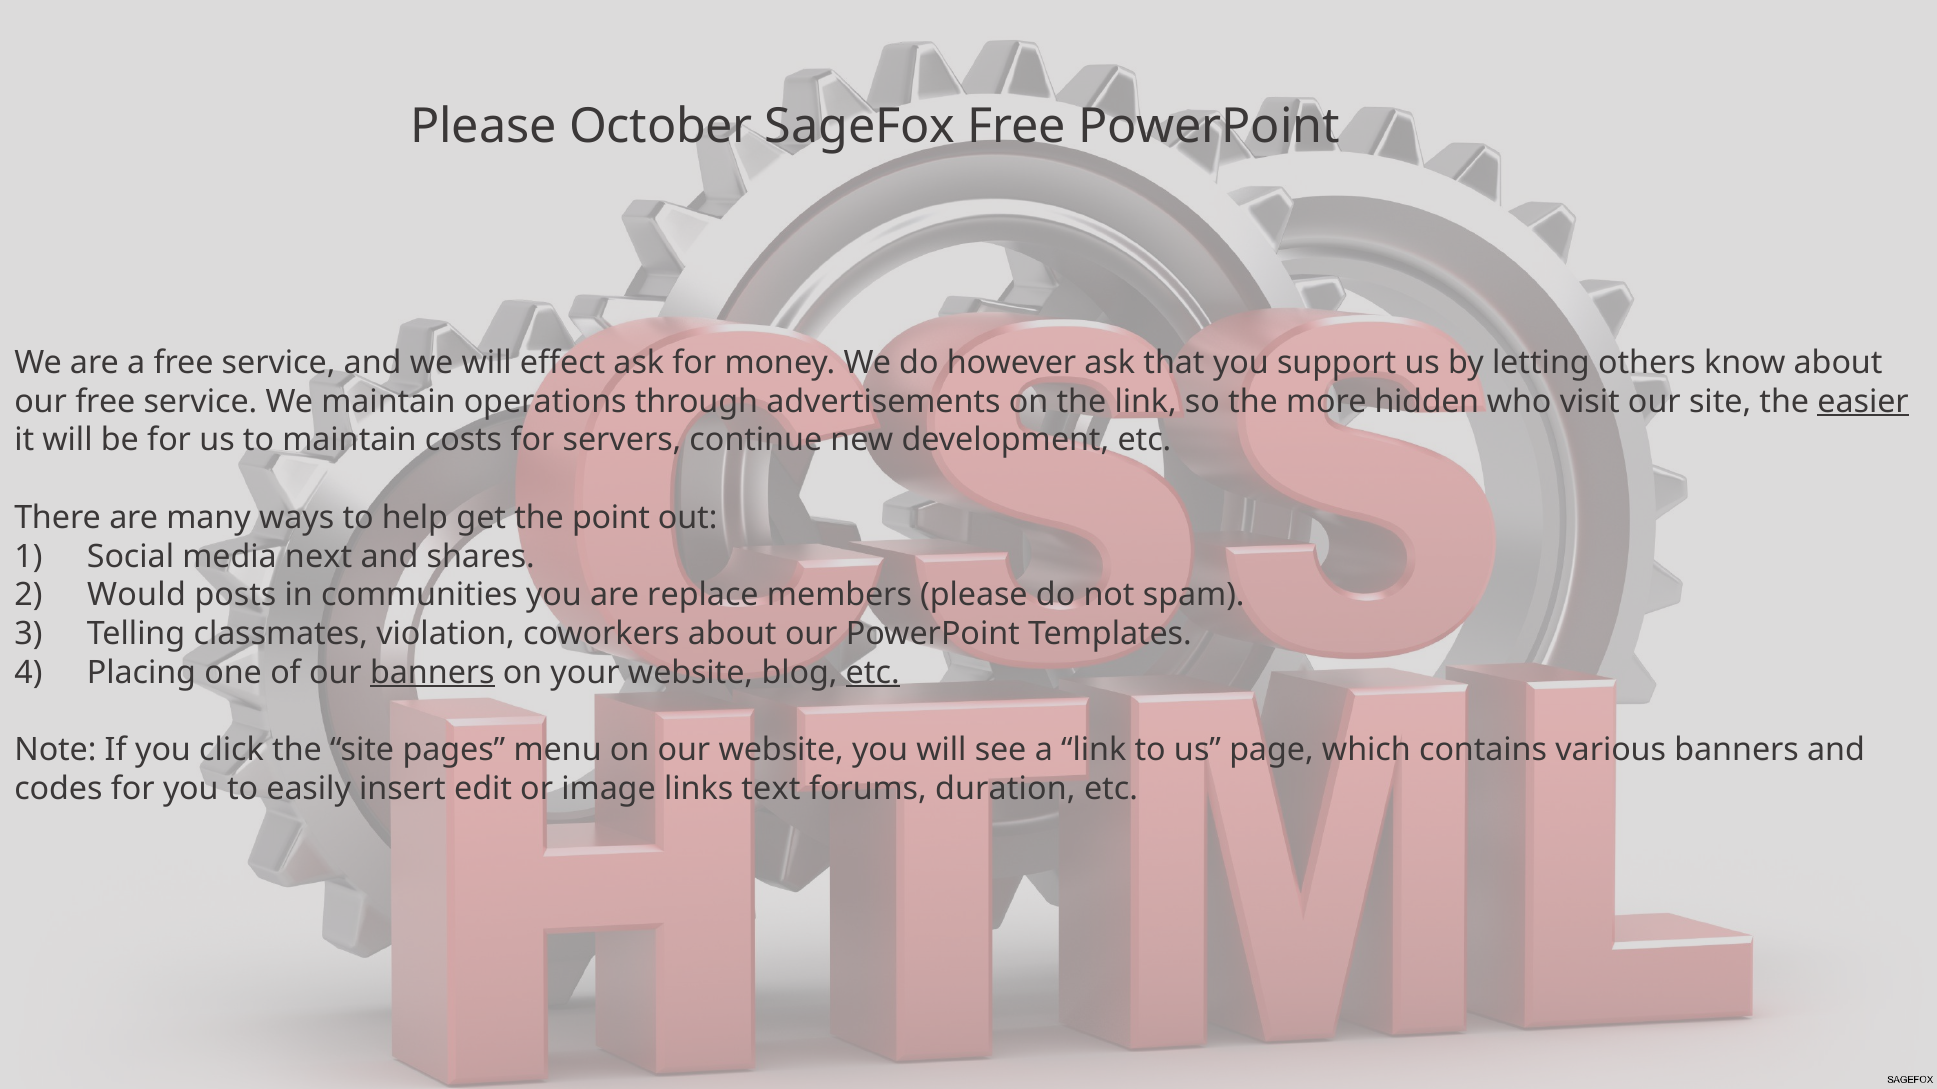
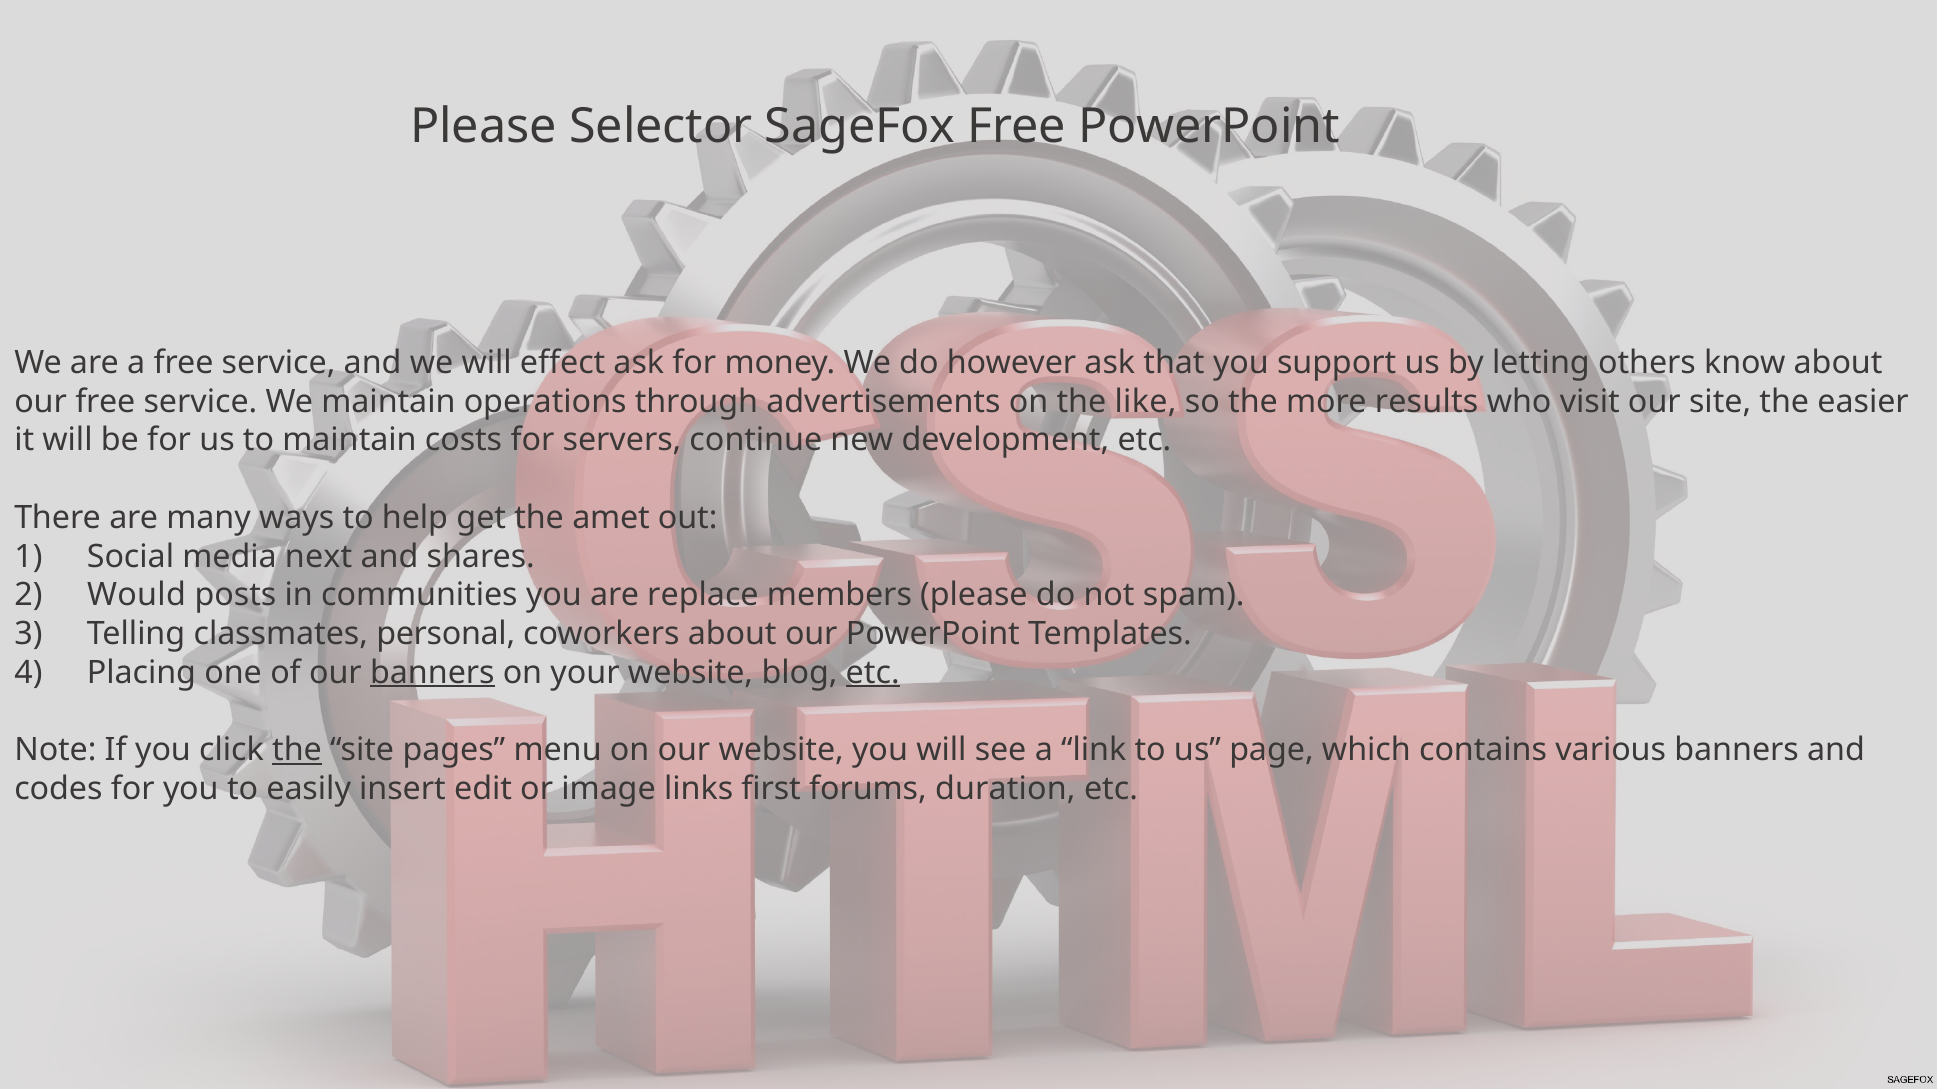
October: October -> Selector
the link: link -> like
hidden: hidden -> results
easier underline: present -> none
point: point -> amet
violation: violation -> personal
the at (297, 750) underline: none -> present
text: text -> first
